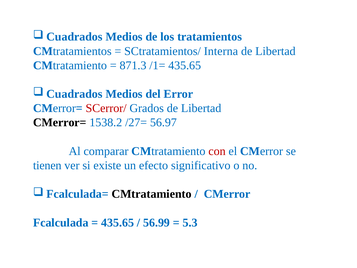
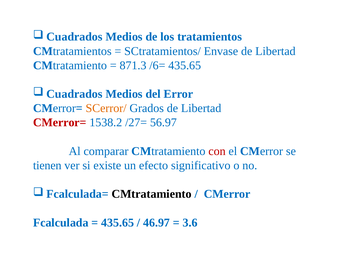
Interna: Interna -> Envase
/1=: /1= -> /6=
SCerror/ colour: red -> orange
CMerror= at (60, 122) colour: black -> red
56.99: 56.99 -> 46.97
5.3: 5.3 -> 3.6
